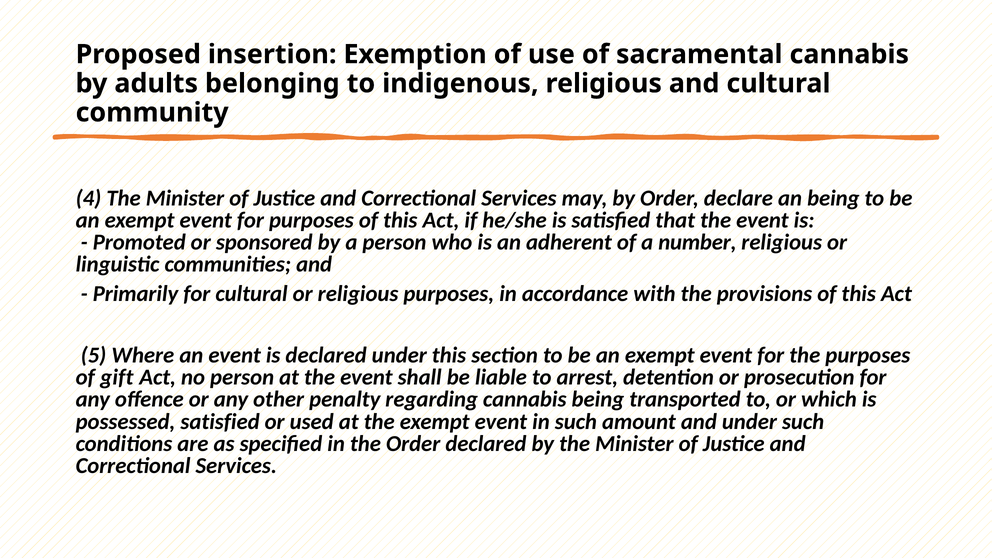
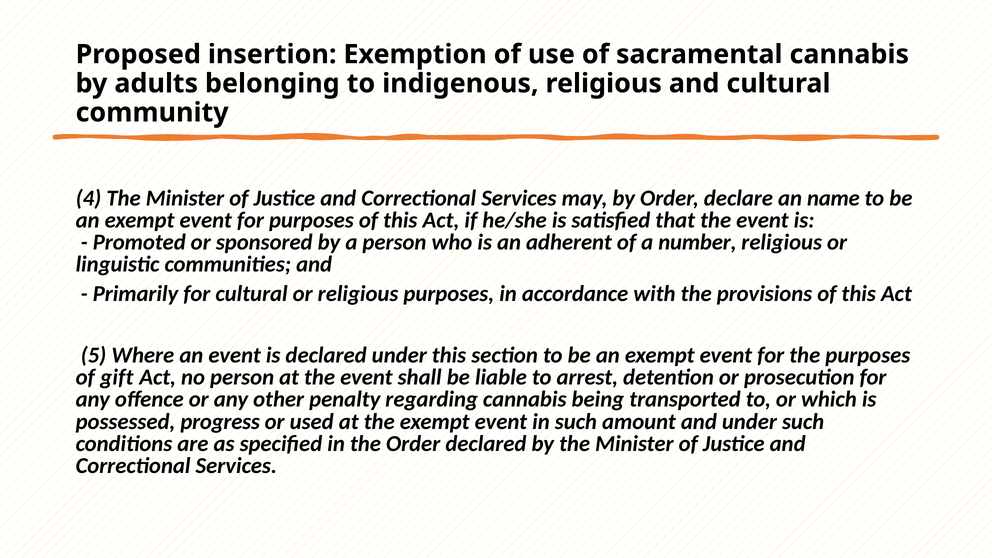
an being: being -> name
possessed satisfied: satisfied -> progress
